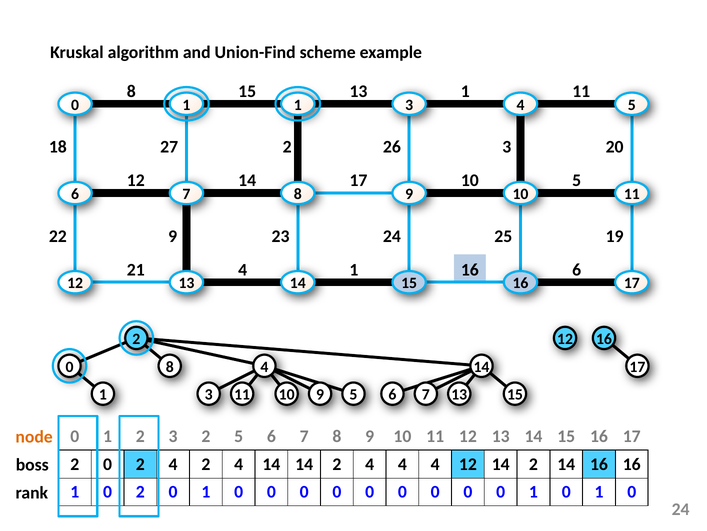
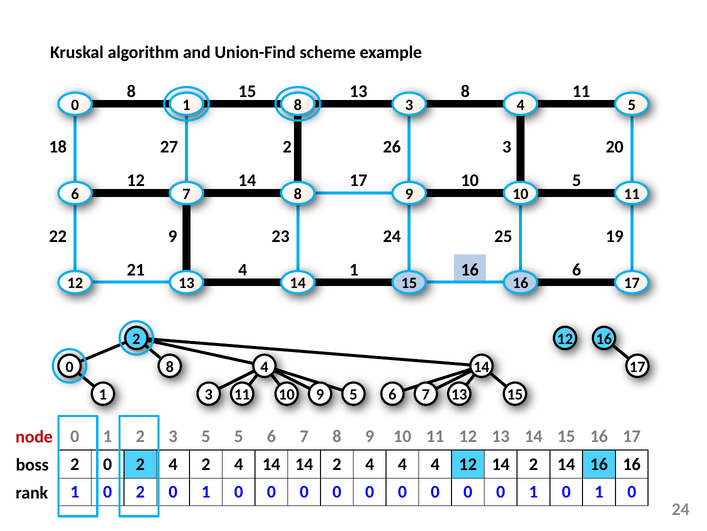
13 1: 1 -> 8
1 1: 1 -> 8
3 2: 2 -> 5
node colour: orange -> red
